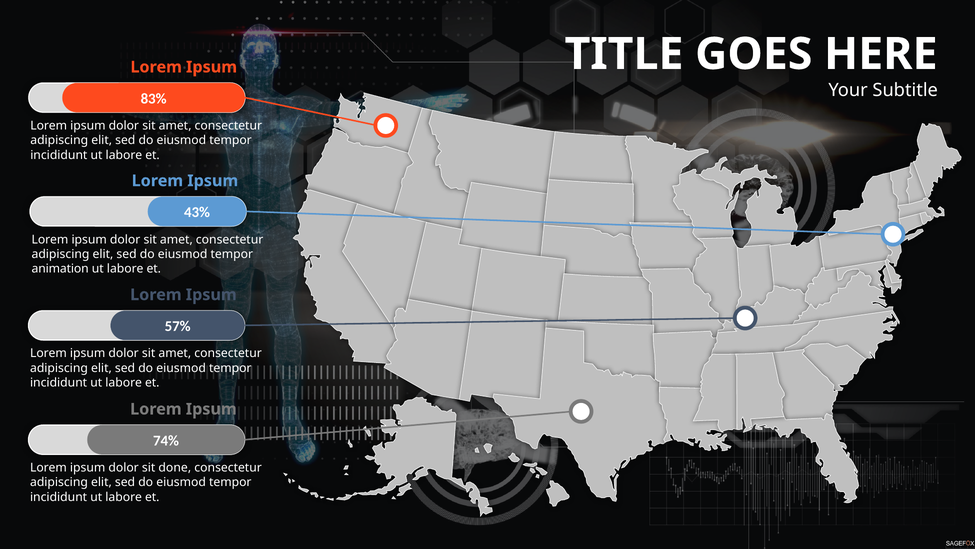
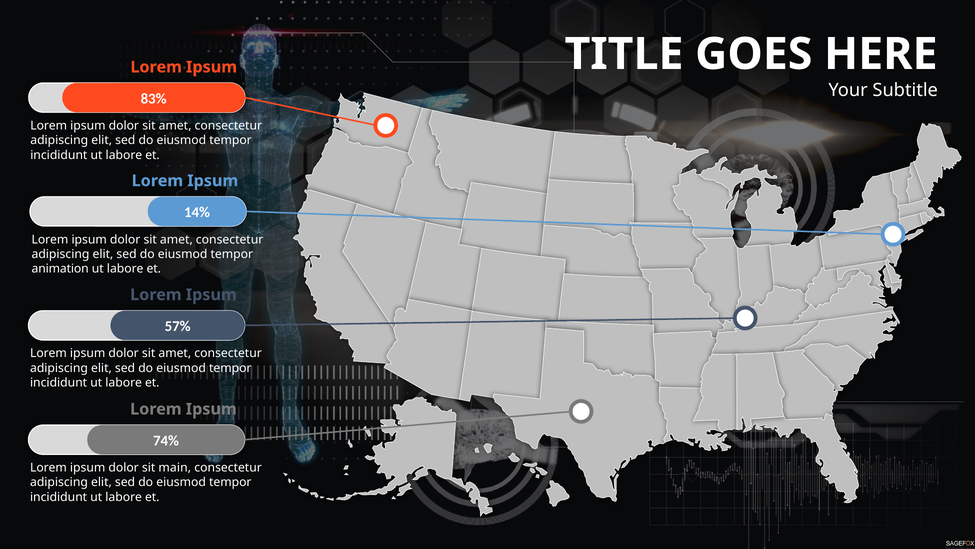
43%: 43% -> 14%
done: done -> main
